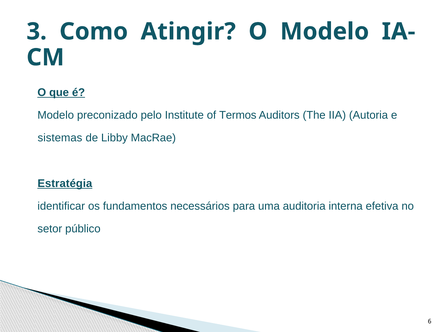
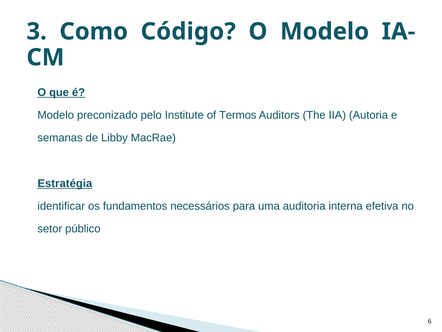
Atingir: Atingir -> Código
sistemas: sistemas -> semanas
